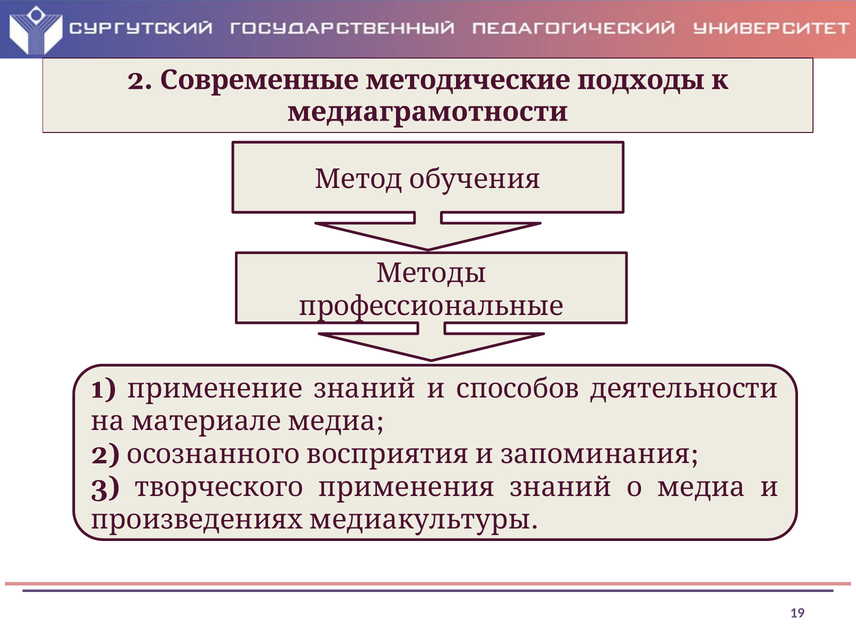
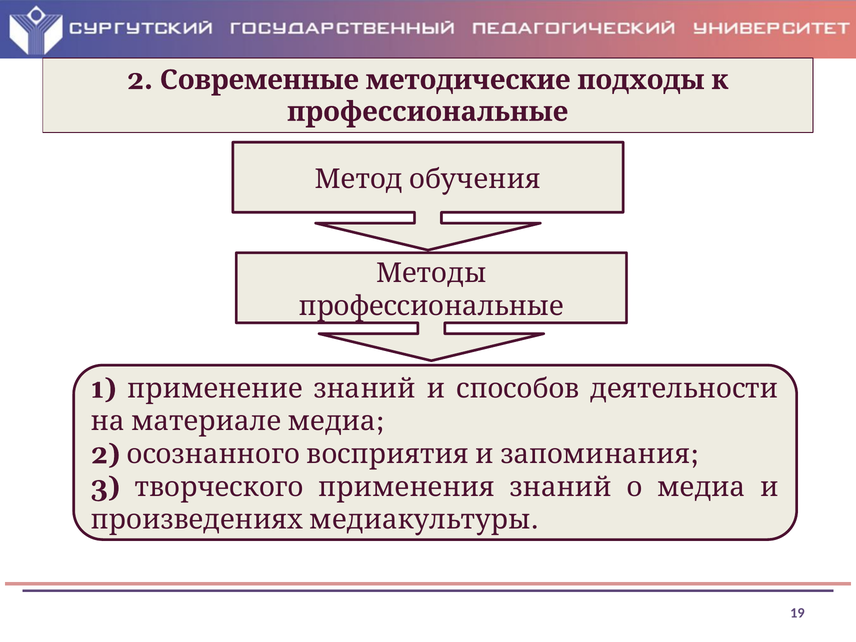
медиаграмотности at (428, 112): медиаграмотности -> профессиональные
